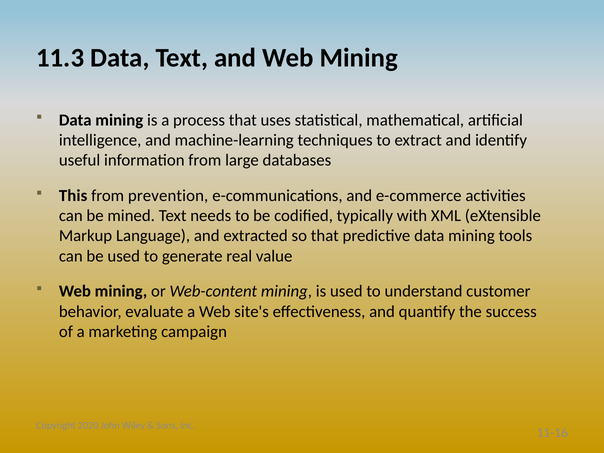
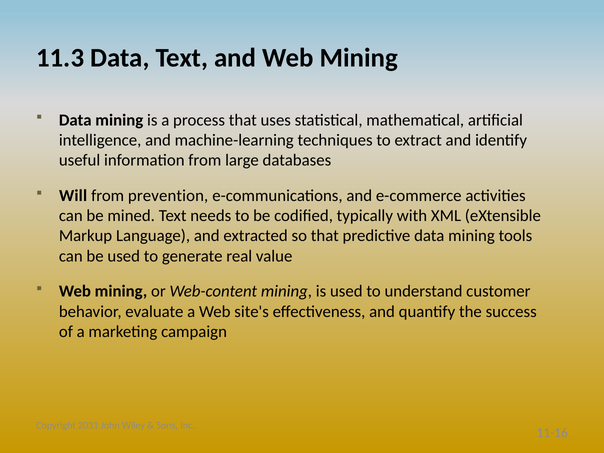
This: This -> Will
2020: 2020 -> 2031
